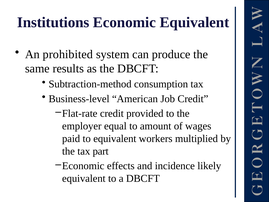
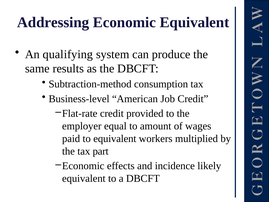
Institutions: Institutions -> Addressing
prohibited: prohibited -> qualifying
